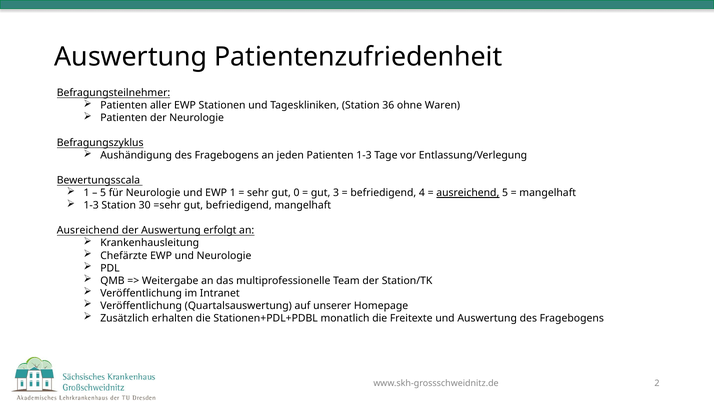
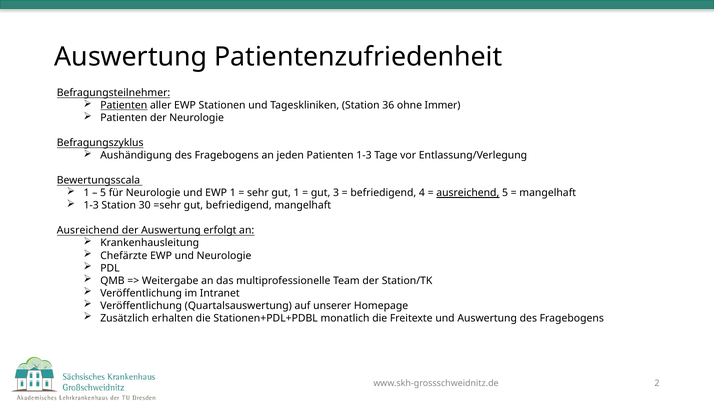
Patienten at (124, 105) underline: none -> present
Waren: Waren -> Immer
gut 0: 0 -> 1
